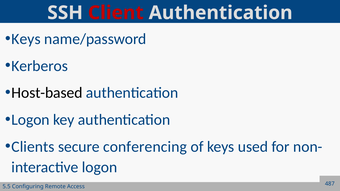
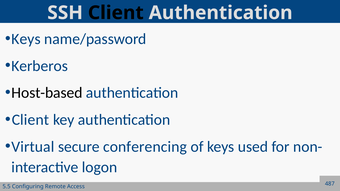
Client at (116, 13) colour: red -> black
Logon at (31, 120): Logon -> Client
Clients: Clients -> Virtual
